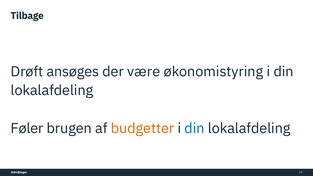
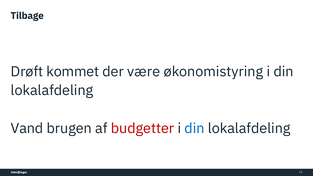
ansøges: ansøges -> kommet
Føler: Føler -> Vand
budgetter colour: orange -> red
